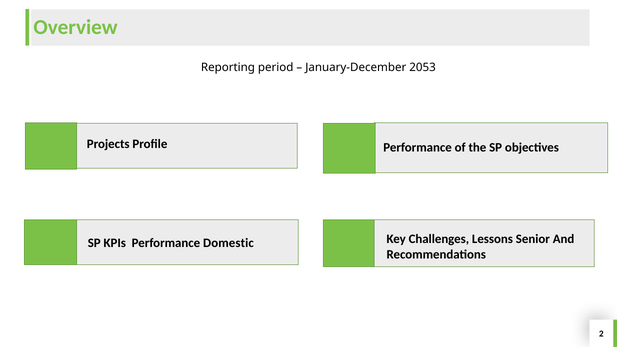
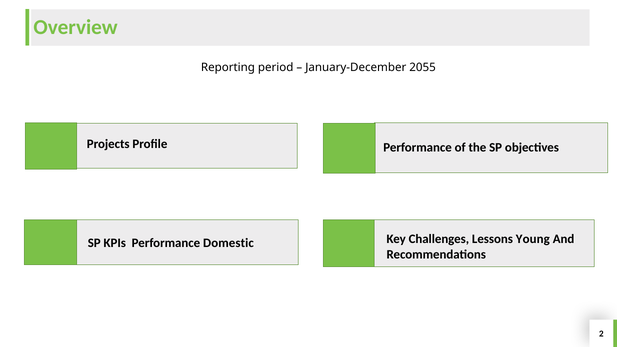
2053: 2053 -> 2055
Senior: Senior -> Young
